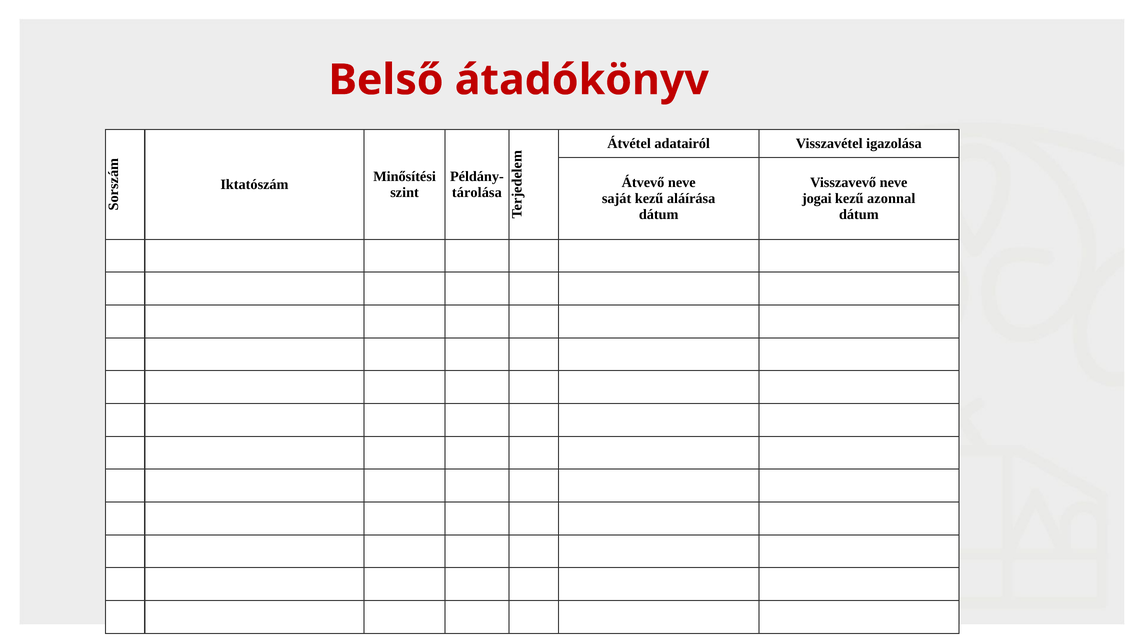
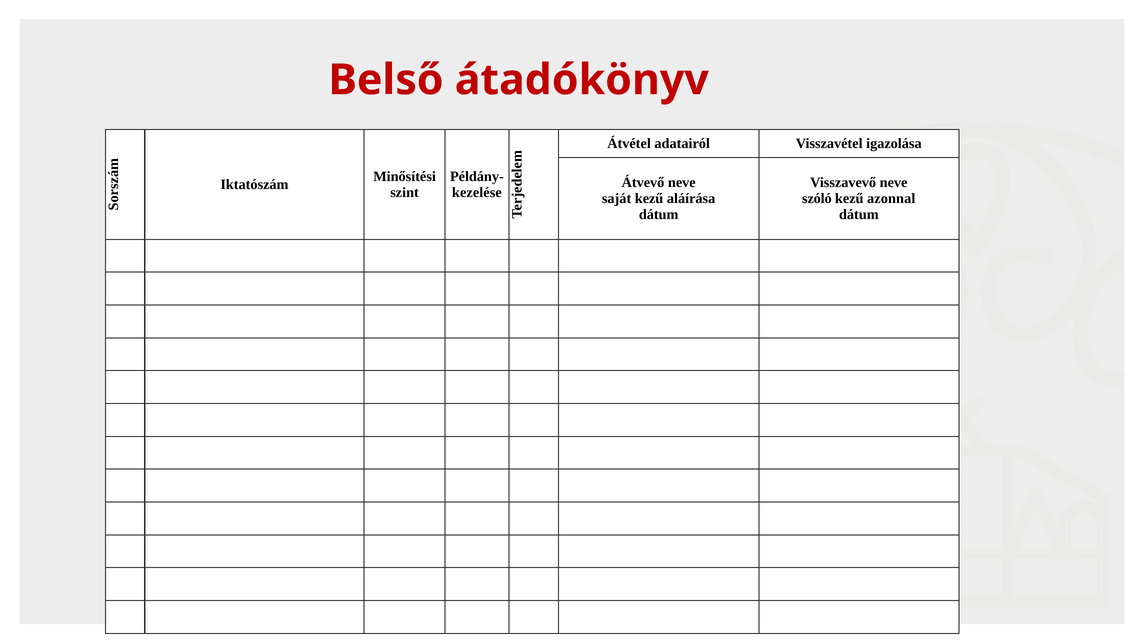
tárolása: tárolása -> kezelése
jogai: jogai -> szóló
